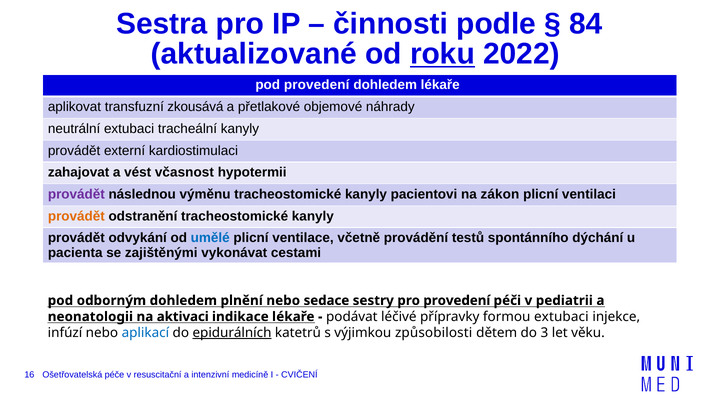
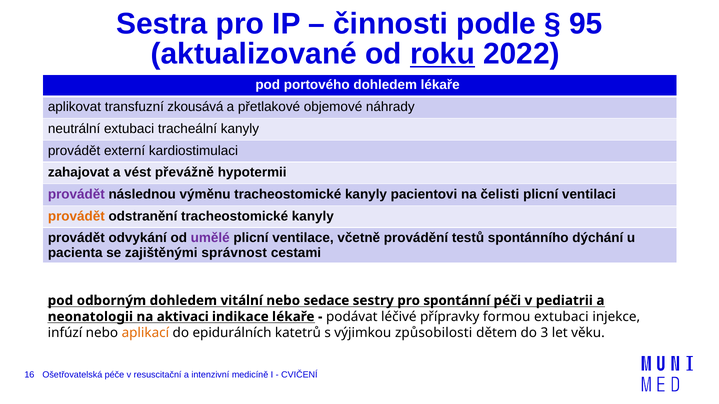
84: 84 -> 95
pod provedení: provedení -> portového
včasnost: včasnost -> převážně
zákon: zákon -> čelisti
umělé colour: blue -> purple
vykonávat: vykonávat -> správnost
plnění: plnění -> vitální
pro provedení: provedení -> spontánní
aplikací colour: blue -> orange
epidurálních underline: present -> none
